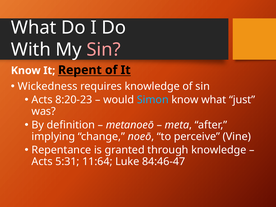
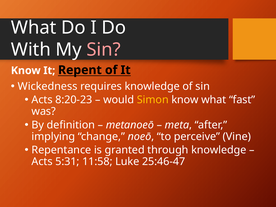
Simon colour: light blue -> yellow
just: just -> fast
11:64: 11:64 -> 11:58
84:46-47: 84:46-47 -> 25:46-47
